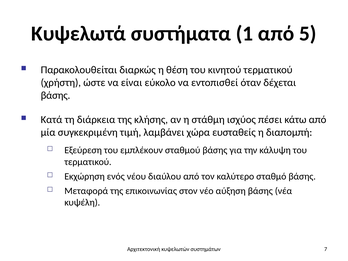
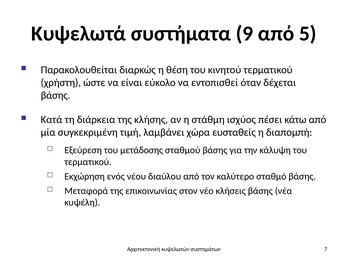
1: 1 -> 9
εμπλέκουν: εμπλέκουν -> μετάδοσης
αύξηση: αύξηση -> κλήσεις
